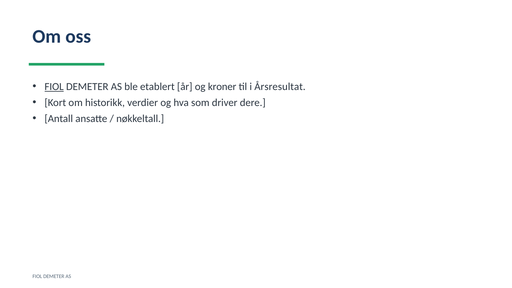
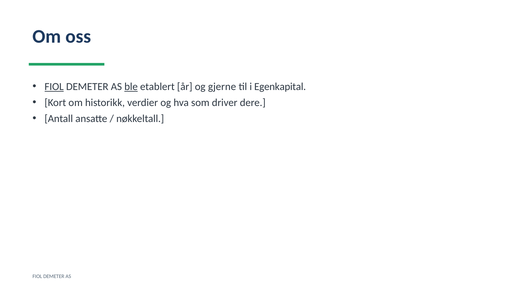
ble underline: none -> present
kroner: kroner -> gjerne
Årsresultat: Årsresultat -> Egenkapital
